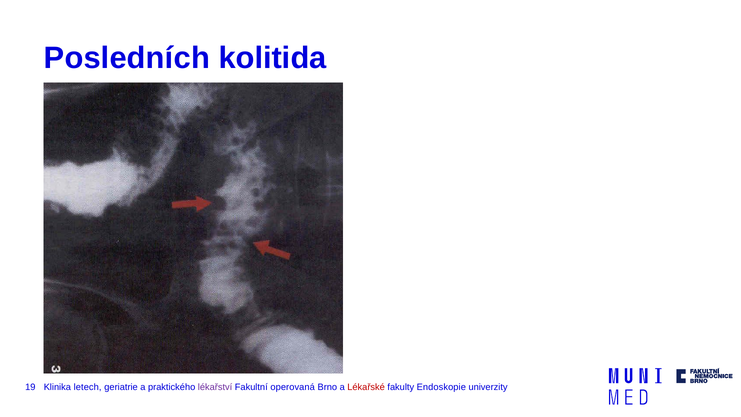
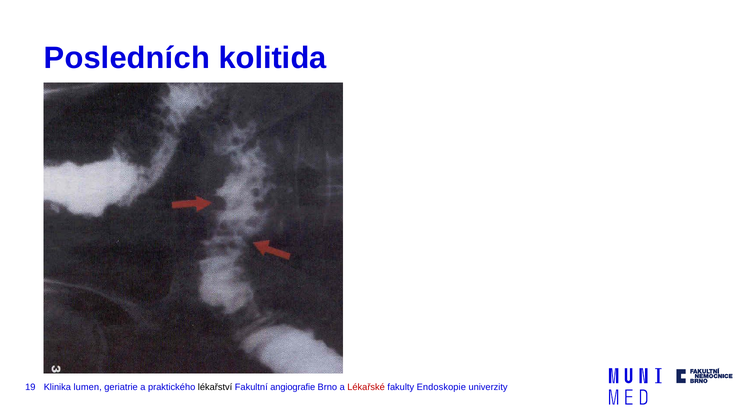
letech: letech -> lumen
lékařství colour: purple -> black
operovaná: operovaná -> angiografie
